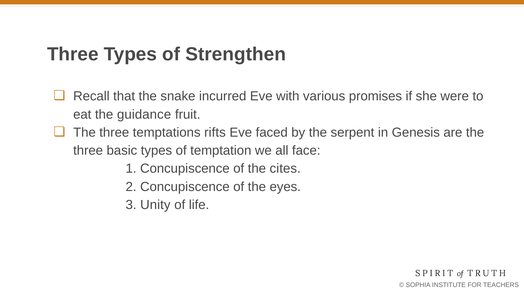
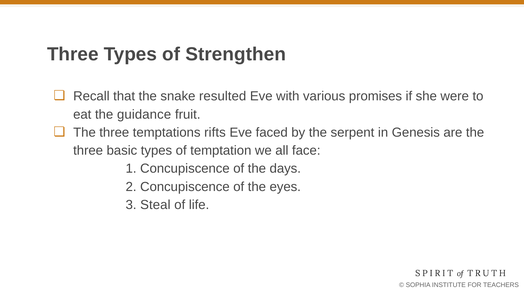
incurred: incurred -> resulted
cites: cites -> days
Unity: Unity -> Steal
